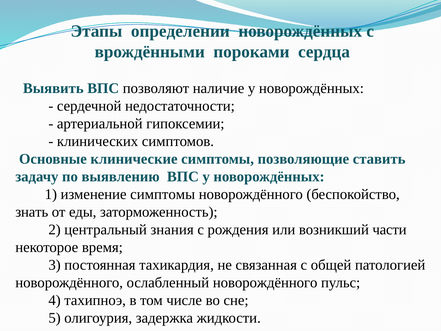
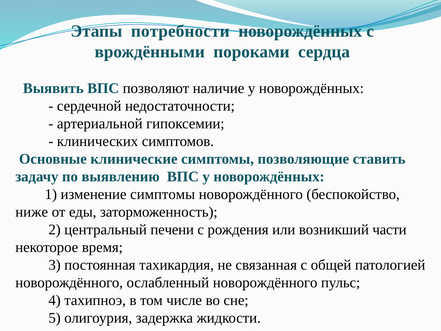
определении: определении -> потребности
знать: знать -> ниже
знания: знания -> печени
